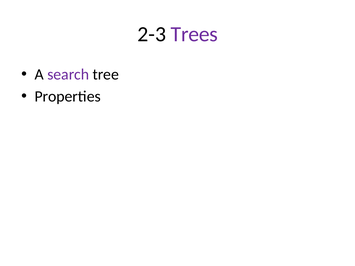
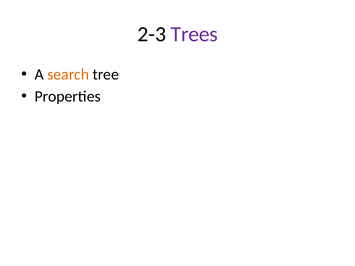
search colour: purple -> orange
